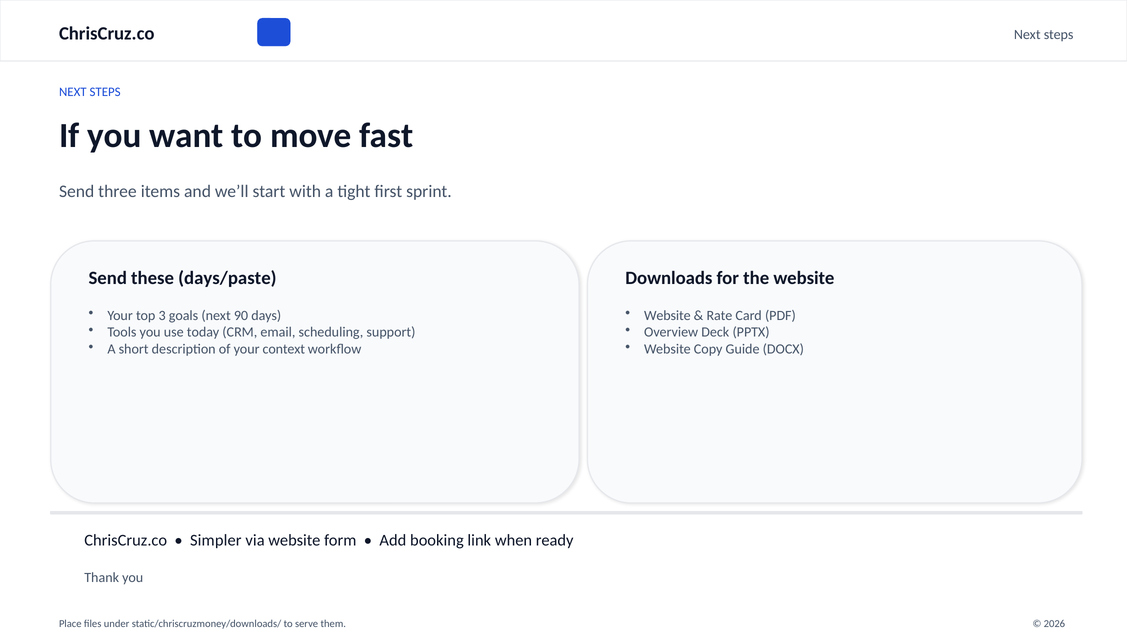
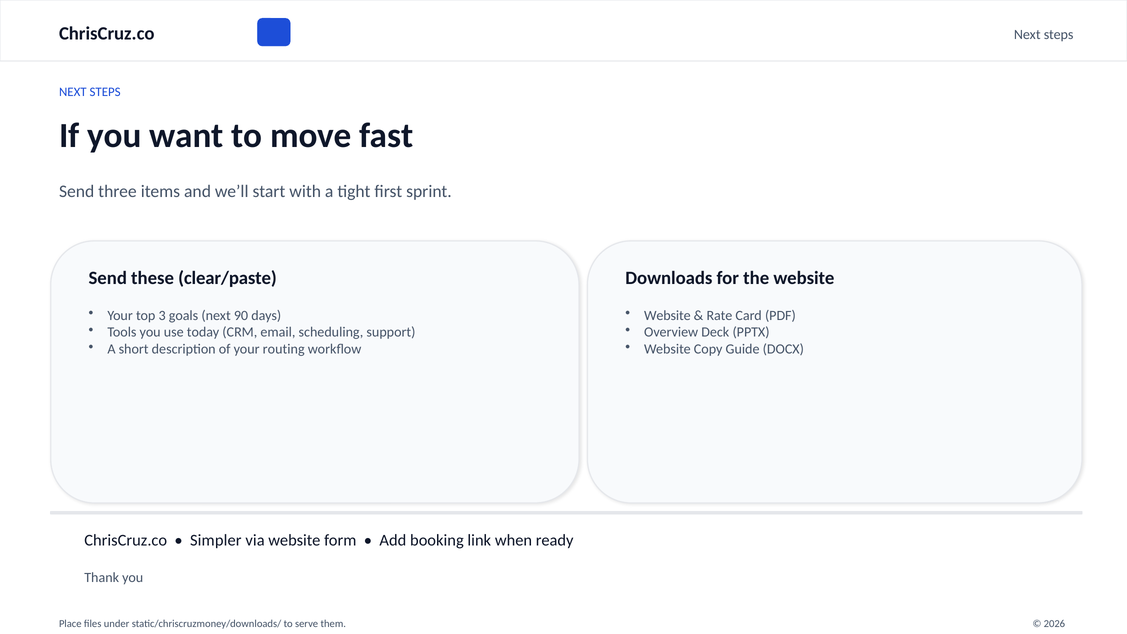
days/paste: days/paste -> clear/paste
context: context -> routing
